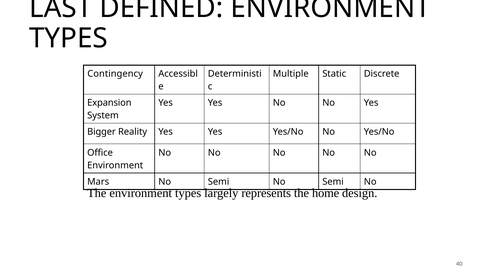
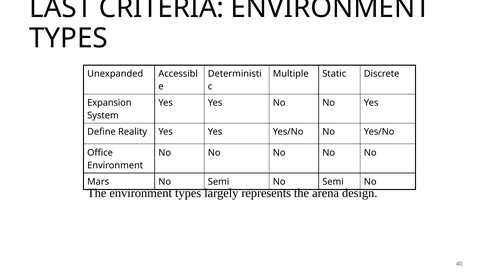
DEFINED: DEFINED -> CRITERIA
Contingency: Contingency -> Unexpanded
Bigger: Bigger -> Define
home: home -> arena
